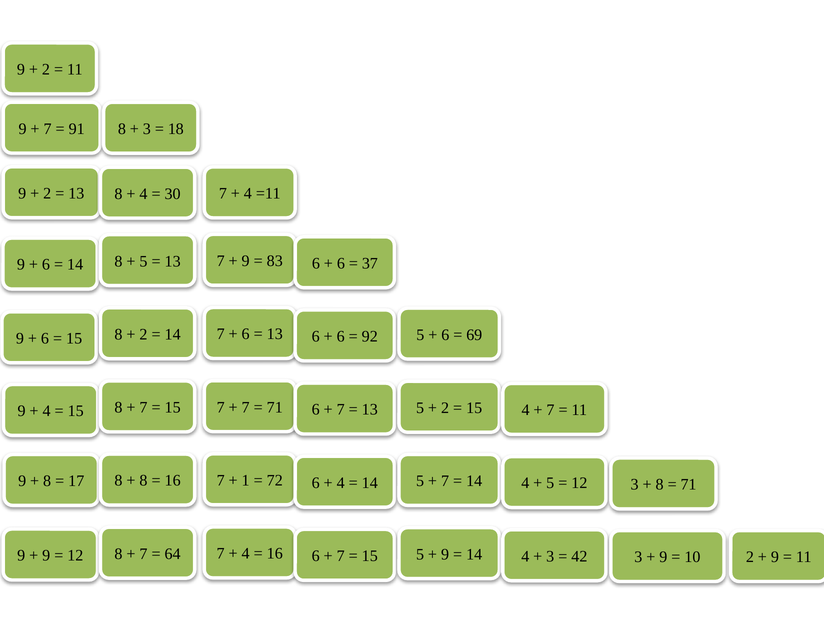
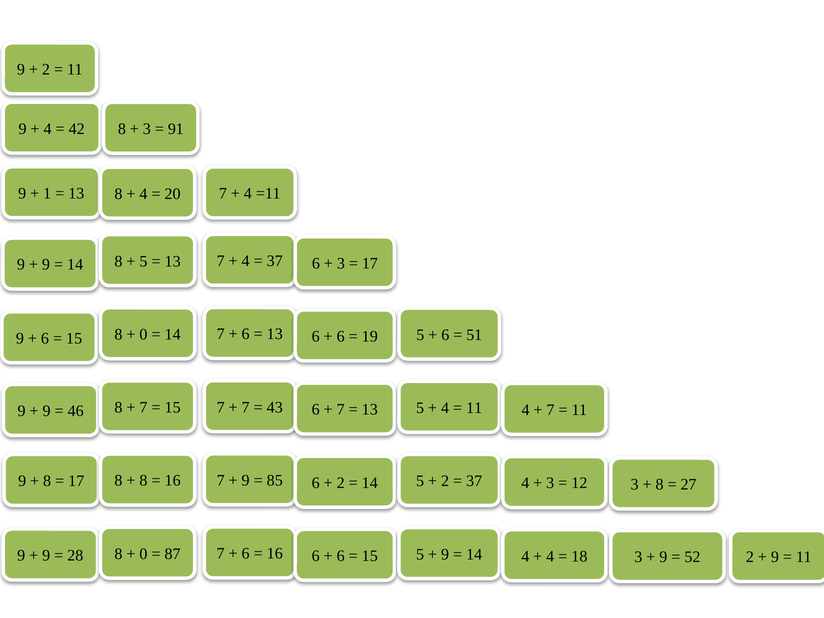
7 at (48, 129): 7 -> 4
91: 91 -> 42
18: 18 -> 91
2 at (47, 193): 2 -> 1
30: 30 -> 20
9 at (246, 261): 9 -> 4
83 at (275, 261): 83 -> 37
6 at (341, 263): 6 -> 3
37 at (370, 263): 37 -> 17
6 at (46, 265): 6 -> 9
2 at (143, 334): 2 -> 0
69: 69 -> 51
92: 92 -> 19
71 at (275, 407): 71 -> 43
2 at (445, 408): 2 -> 4
15 at (474, 408): 15 -> 11
4 at (47, 411): 4 -> 9
15 at (76, 411): 15 -> 46
1 at (246, 480): 1 -> 9
72: 72 -> 85
7 at (445, 481): 7 -> 2
14 at (474, 481): 14 -> 37
4 at (341, 483): 4 -> 2
5 at (550, 483): 5 -> 3
71 at (689, 485): 71 -> 27
4 at (246, 554): 4 -> 6
7 at (143, 554): 7 -> 0
64: 64 -> 87
12 at (75, 556): 12 -> 28
7 at (341, 556): 7 -> 6
3 at (550, 556): 3 -> 4
42: 42 -> 18
10: 10 -> 52
